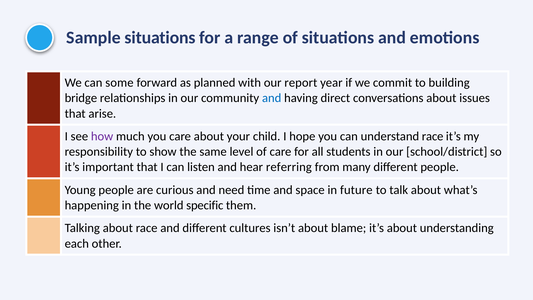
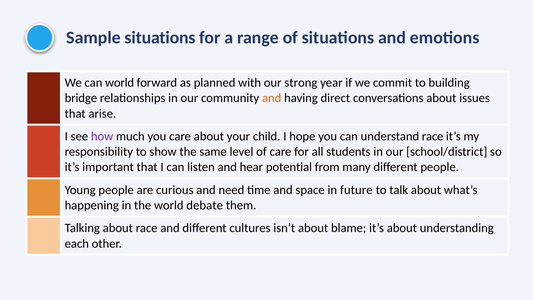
can some: some -> world
report: report -> strong
and at (272, 98) colour: blue -> orange
referring: referring -> potential
specific: specific -> debate
